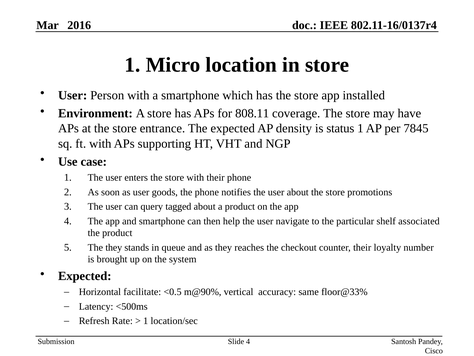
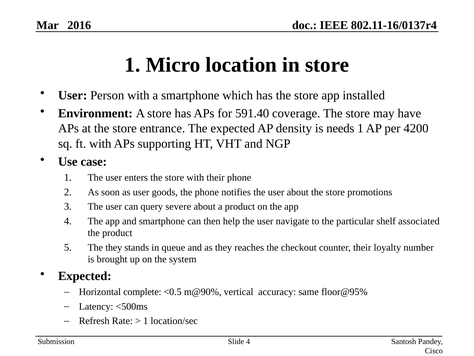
808.11: 808.11 -> 591.40
status: status -> needs
7845: 7845 -> 4200
tagged: tagged -> severe
facilitate: facilitate -> complete
floor@33%: floor@33% -> floor@95%
